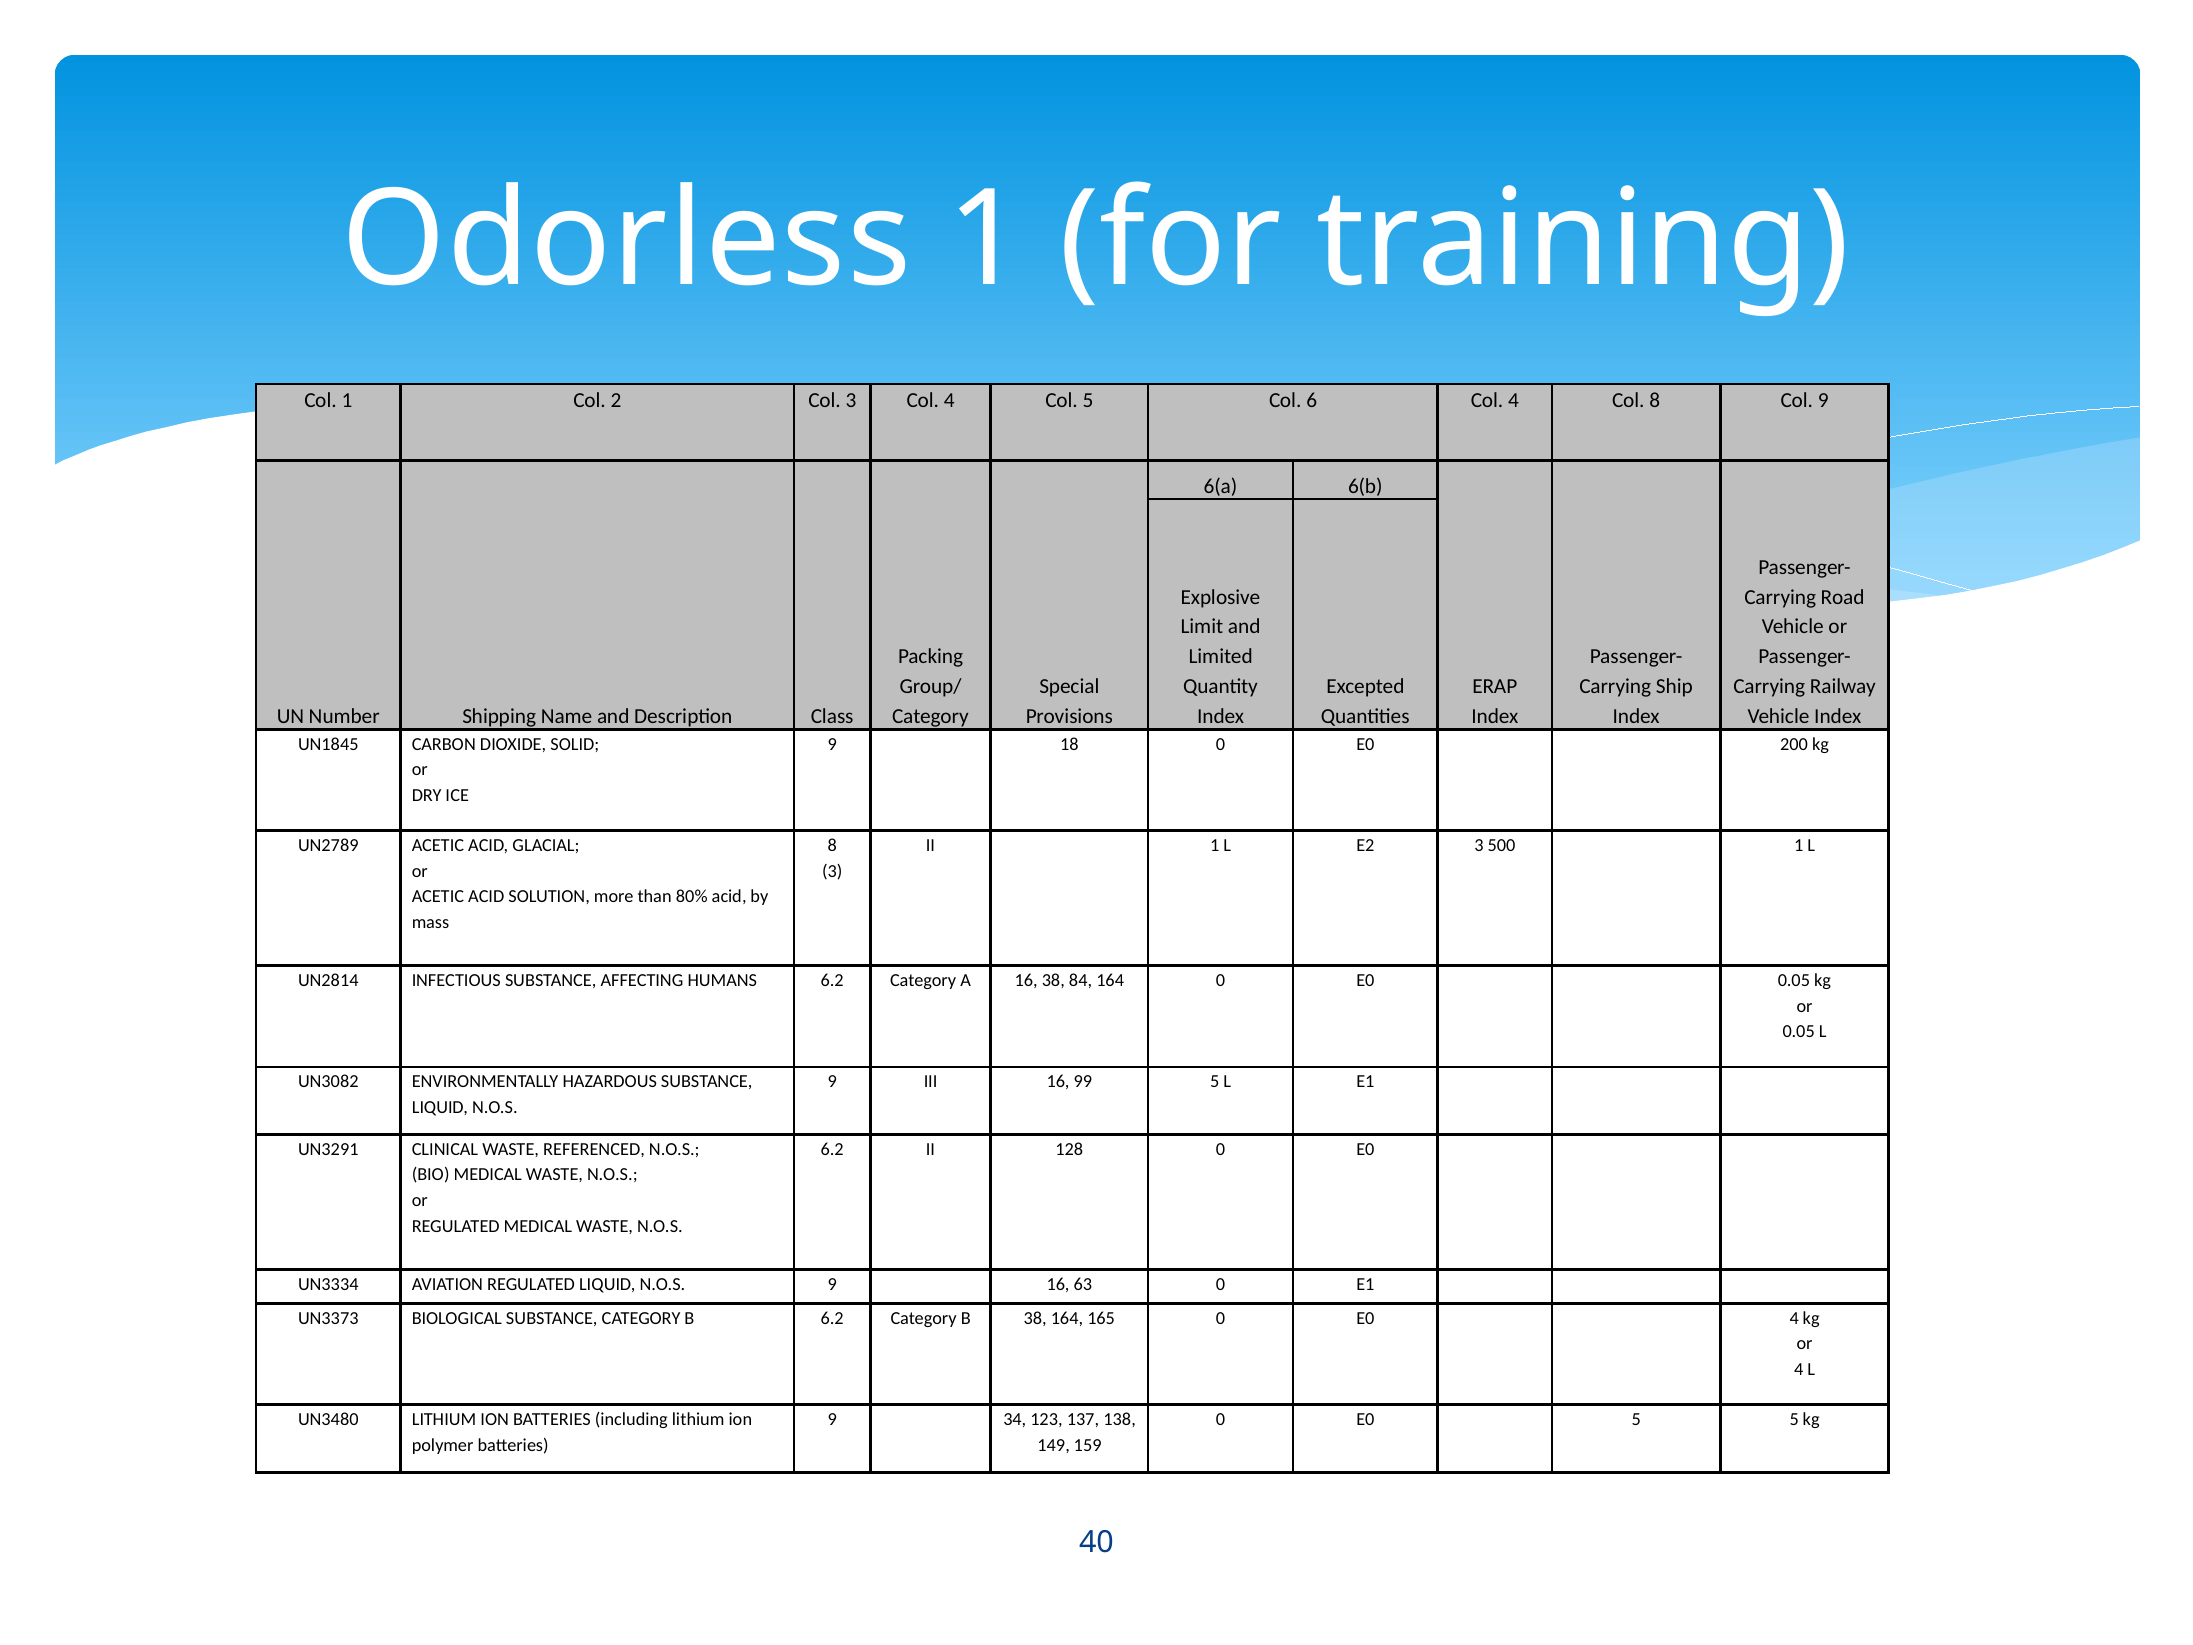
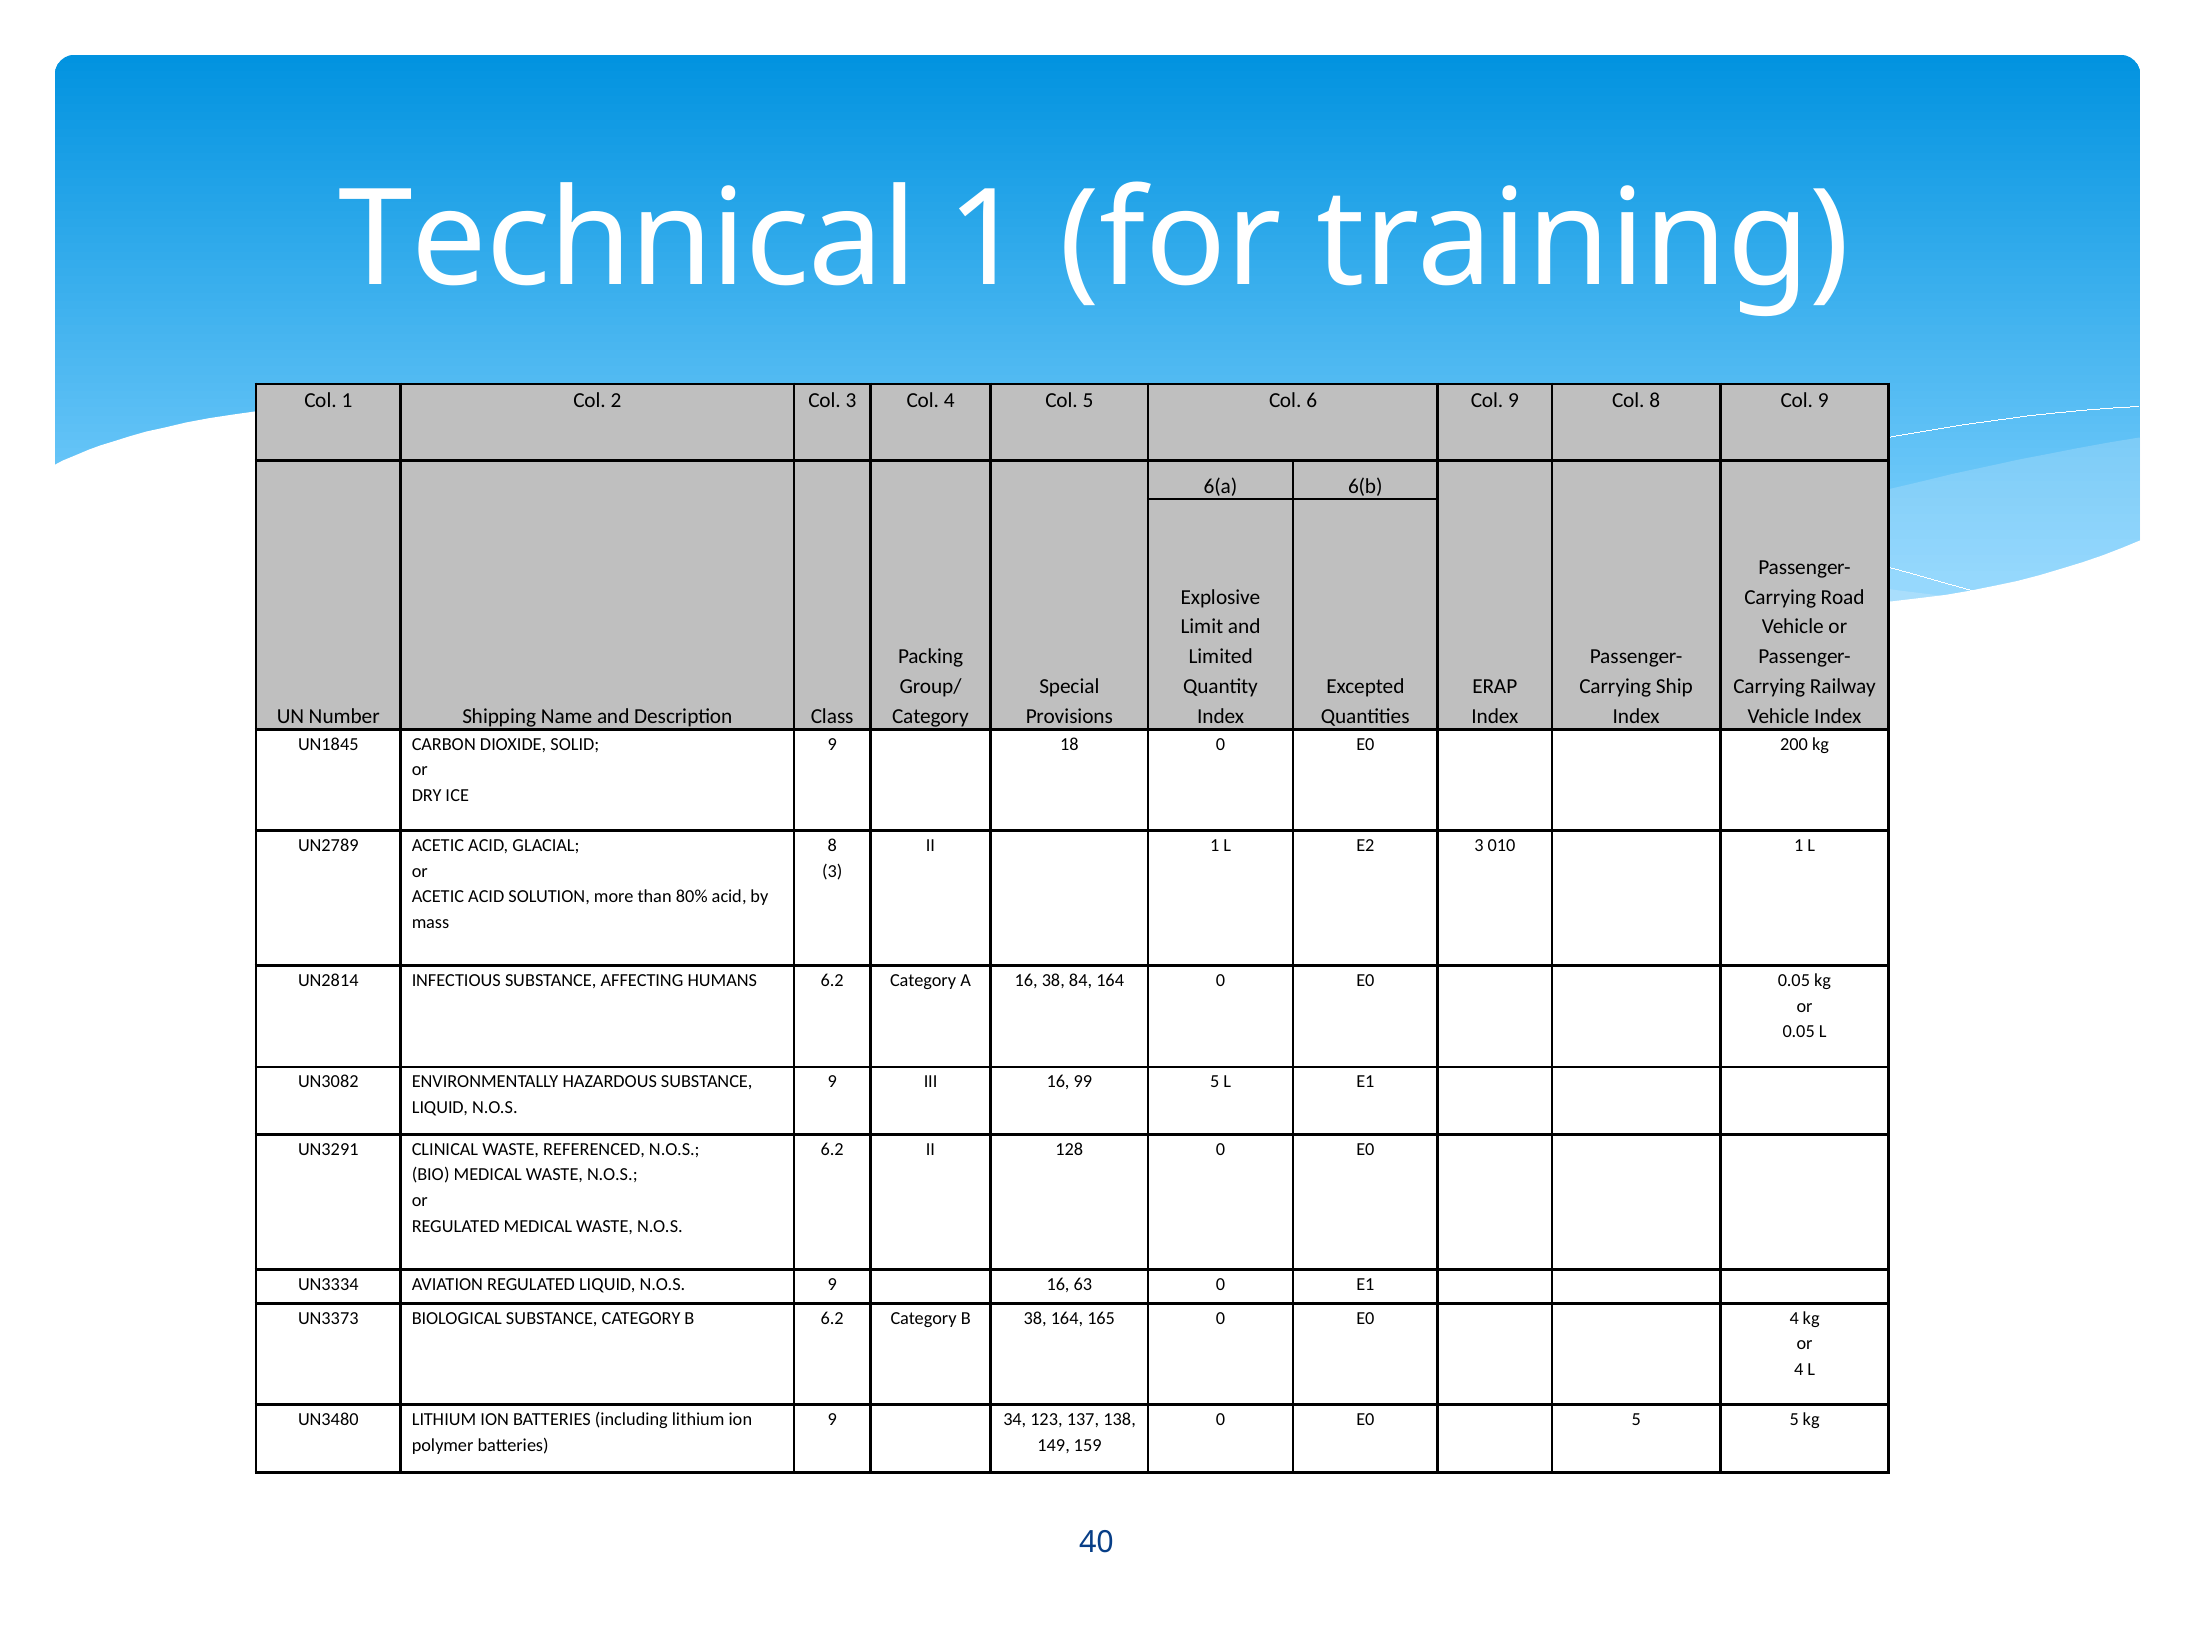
Odorless: Odorless -> Technical
6 Col 4: 4 -> 9
500: 500 -> 010
